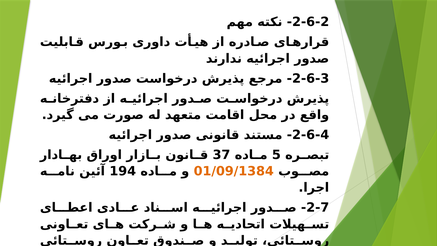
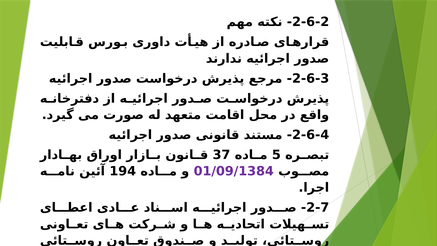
01/09/1384 colour: orange -> purple
